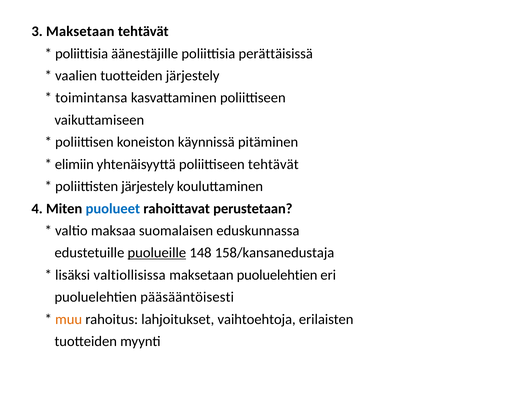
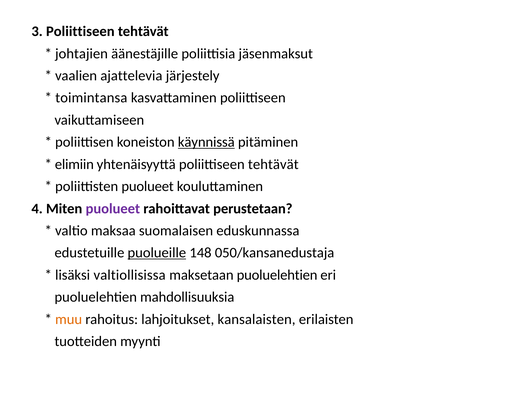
3 Maksetaan: Maksetaan -> Poliittiseen
poliittisia at (82, 54): poliittisia -> johtajien
perättäisissä: perättäisissä -> jäsenmaksut
vaalien tuotteiden: tuotteiden -> ajattelevia
käynnissä underline: none -> present
poliittisten järjestely: järjestely -> puolueet
puolueet at (113, 209) colour: blue -> purple
158/kansanedustaja: 158/kansanedustaja -> 050/kansanedustaja
pääsääntöisesti: pääsääntöisesti -> mahdollisuuksia
vaihtoehtoja: vaihtoehtoja -> kansalaisten
